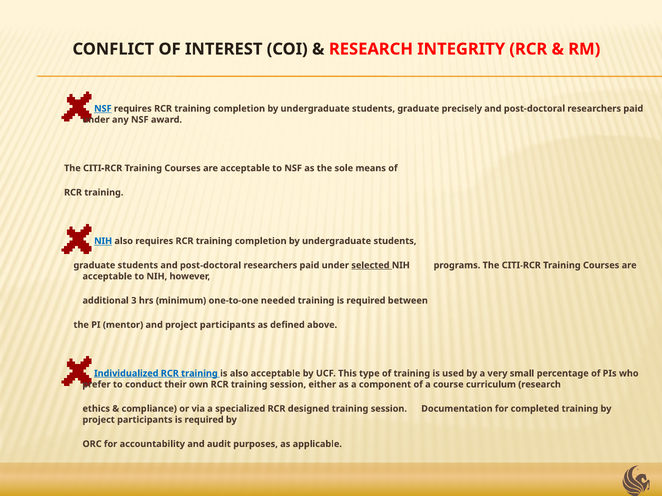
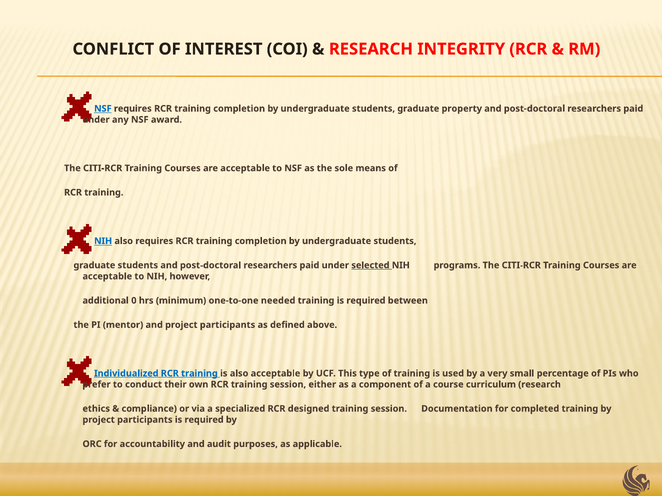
precisely: precisely -> property
3: 3 -> 0
